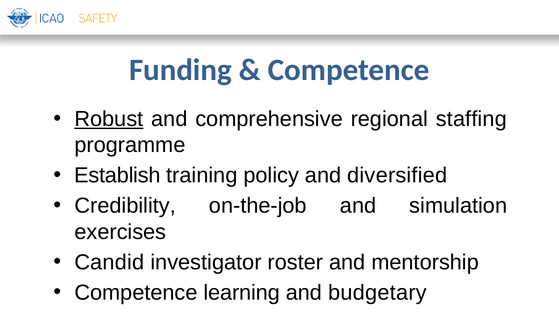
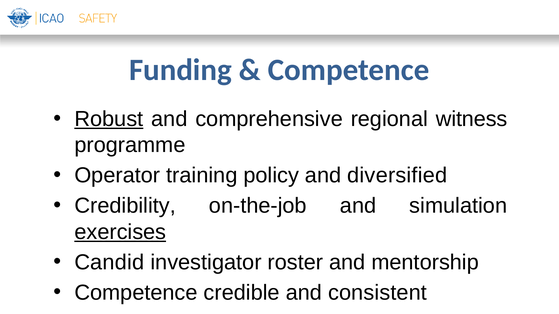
staffing: staffing -> witness
Establish: Establish -> Operator
exercises underline: none -> present
learning: learning -> credible
budgetary: budgetary -> consistent
